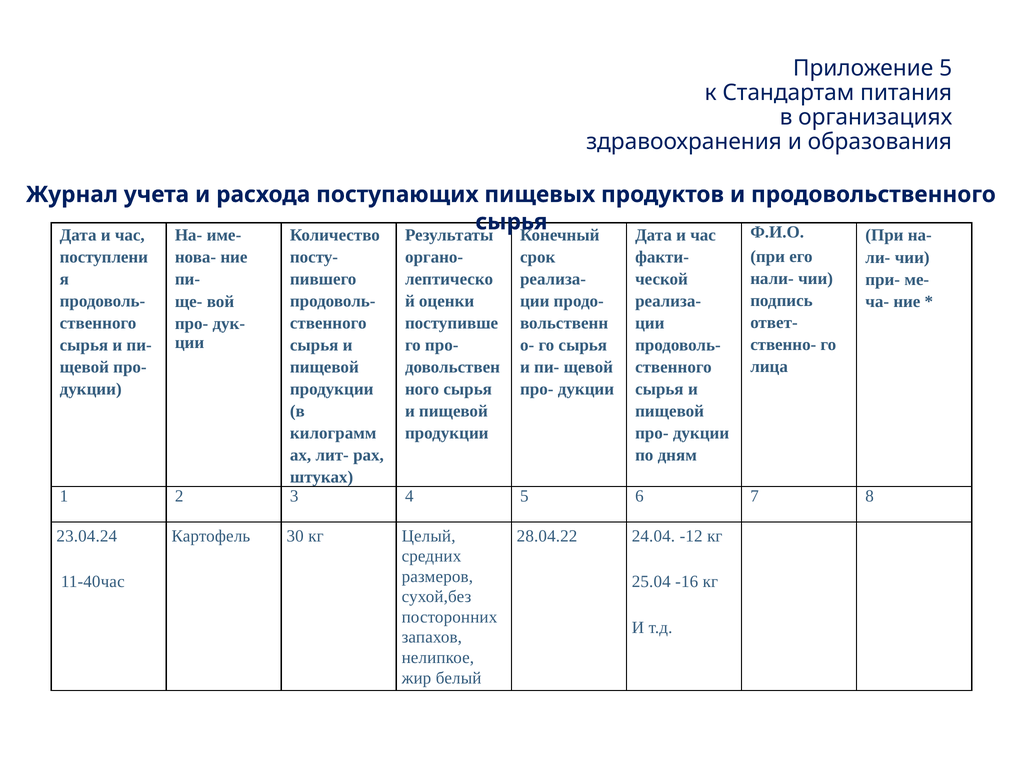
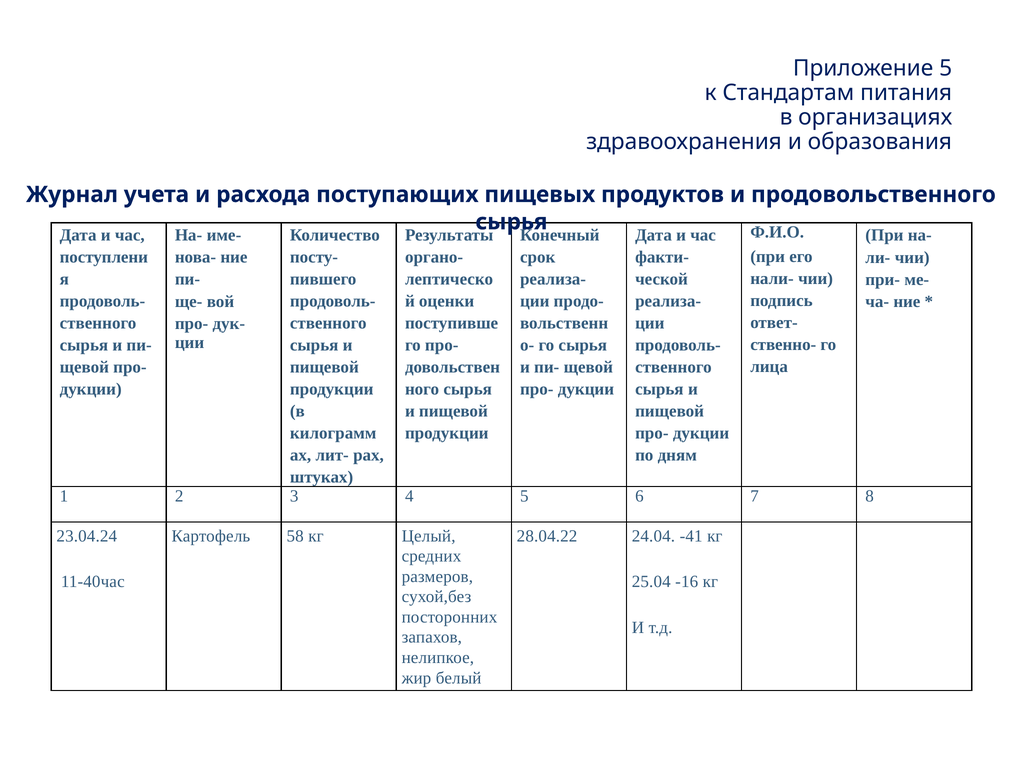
30: 30 -> 58
-12: -12 -> -41
